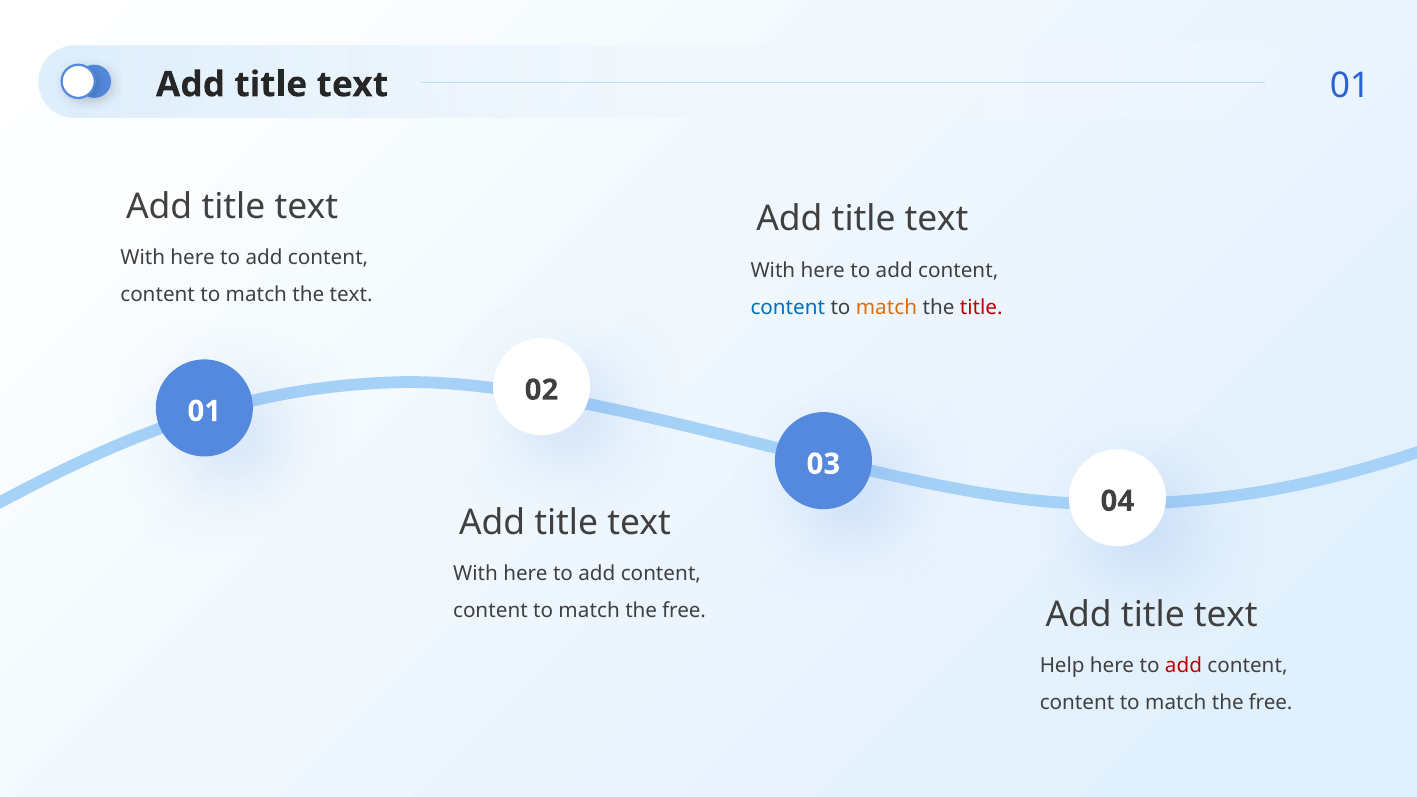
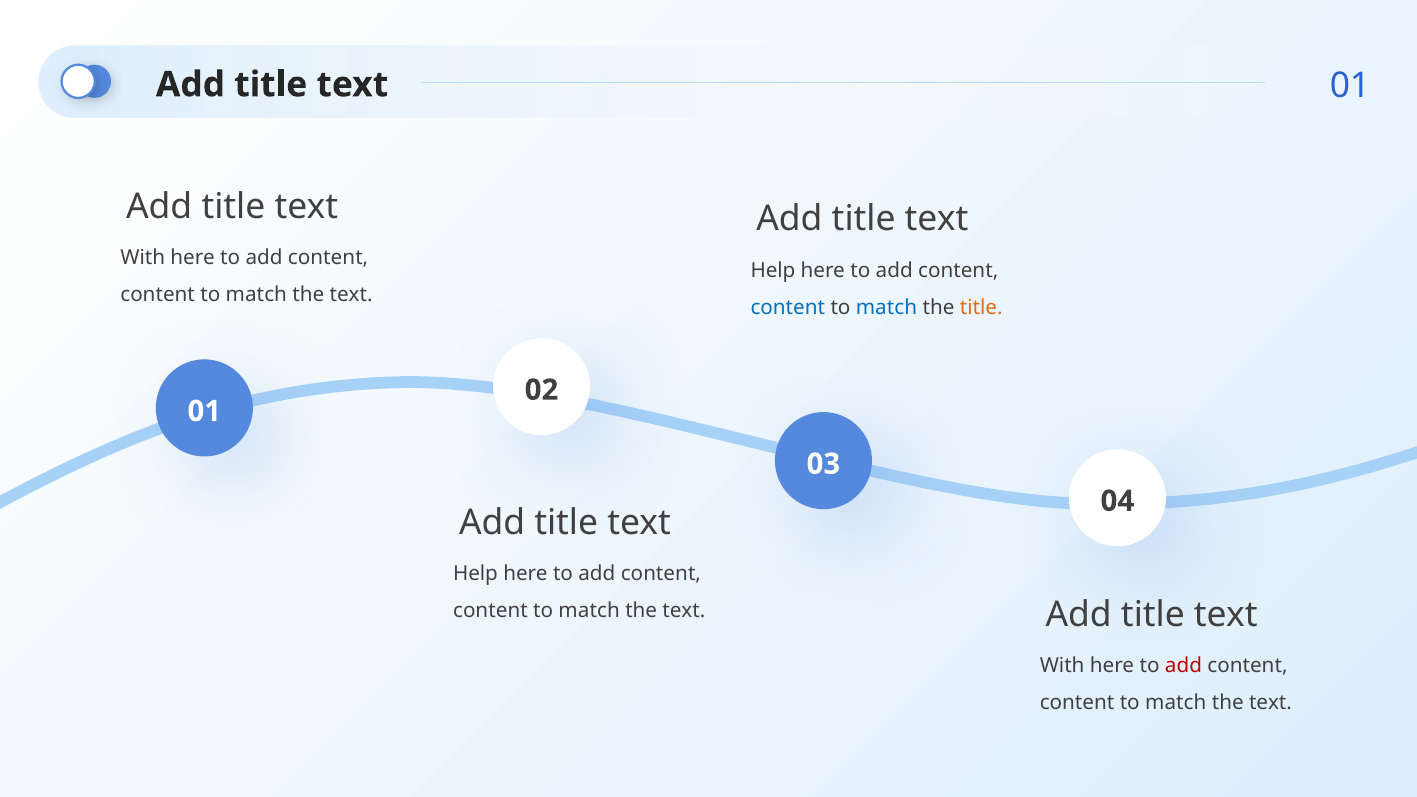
With at (773, 270): With -> Help
match at (886, 307) colour: orange -> blue
title at (981, 307) colour: red -> orange
With at (476, 574): With -> Help
free at (684, 611): free -> text
Help at (1062, 666): Help -> With
free at (1271, 703): free -> text
